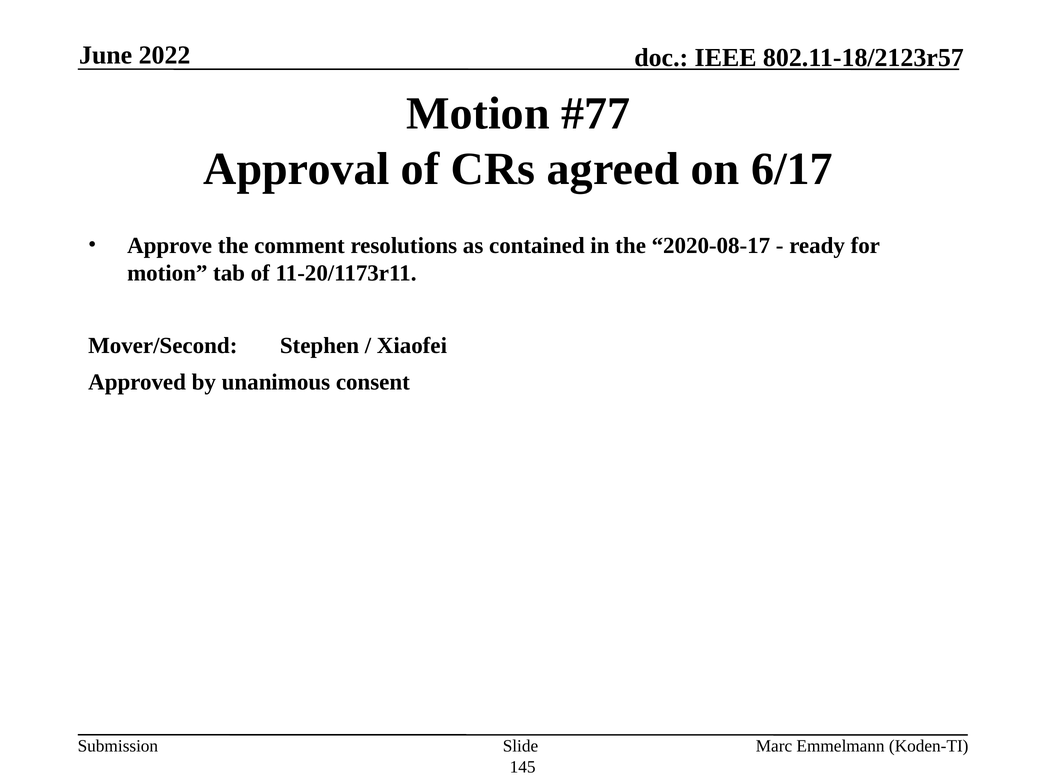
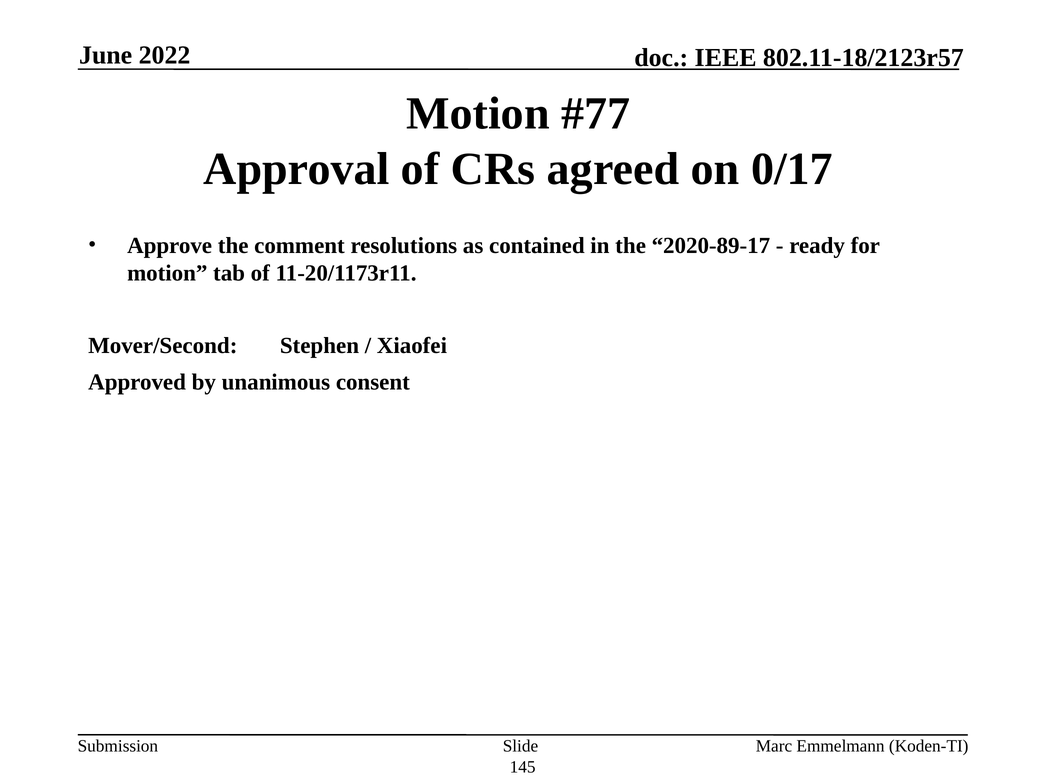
6/17: 6/17 -> 0/17
2020-08-17: 2020-08-17 -> 2020-89-17
